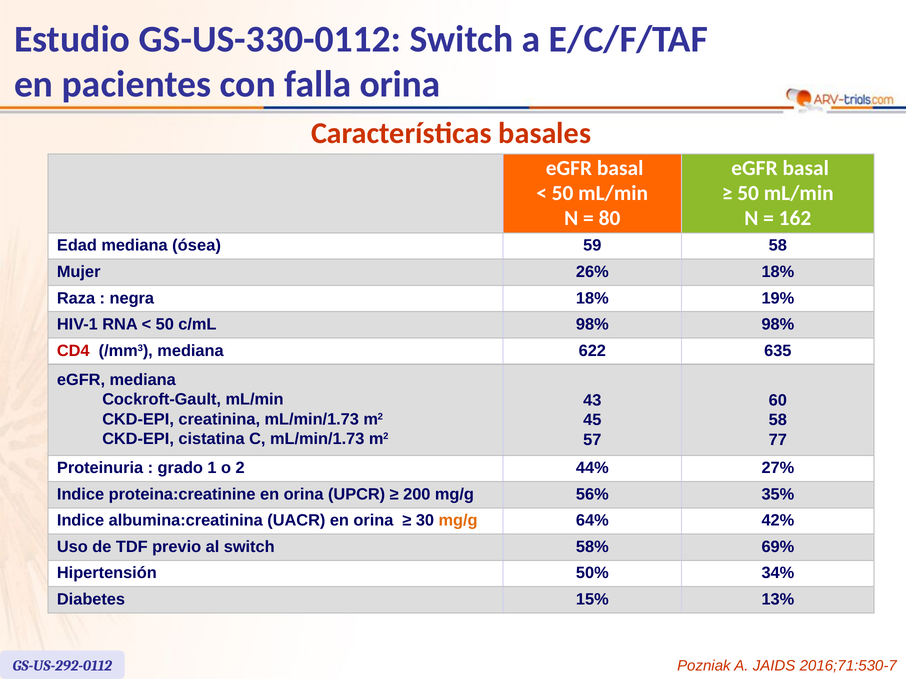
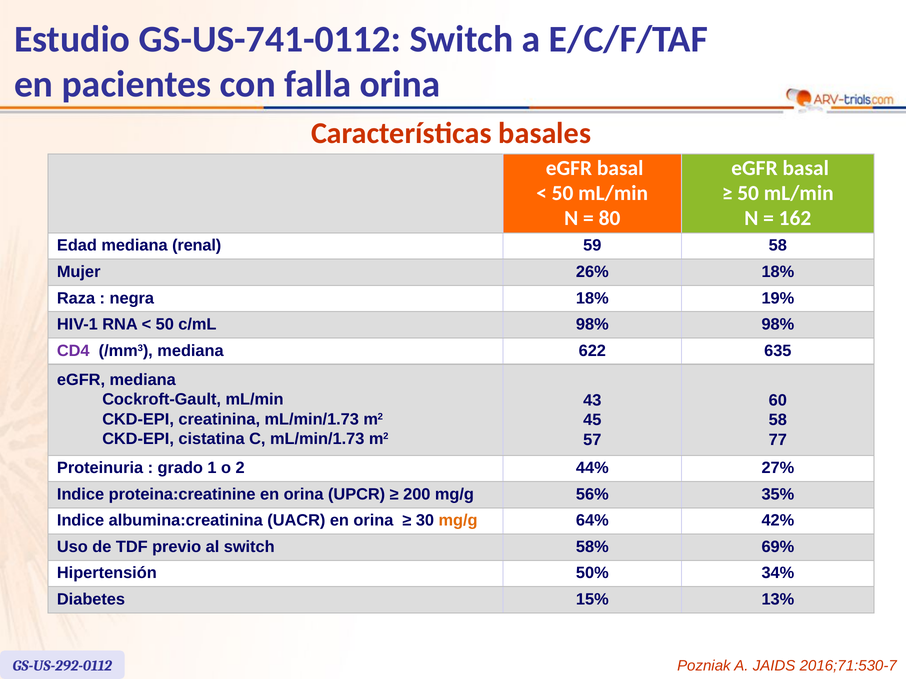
GS-US-330-0112: GS-US-330-0112 -> GS-US-741-0112
ósea: ósea -> renal
CD4 colour: red -> purple
